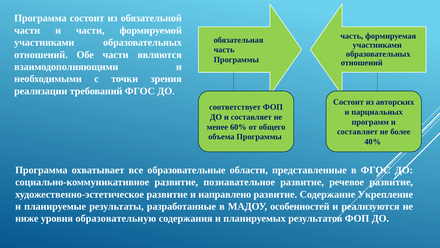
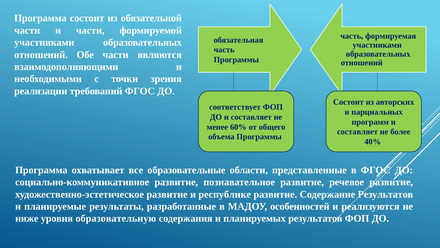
направлено: направлено -> республике
Содержание Укрепление: Укрепление -> Результатов
